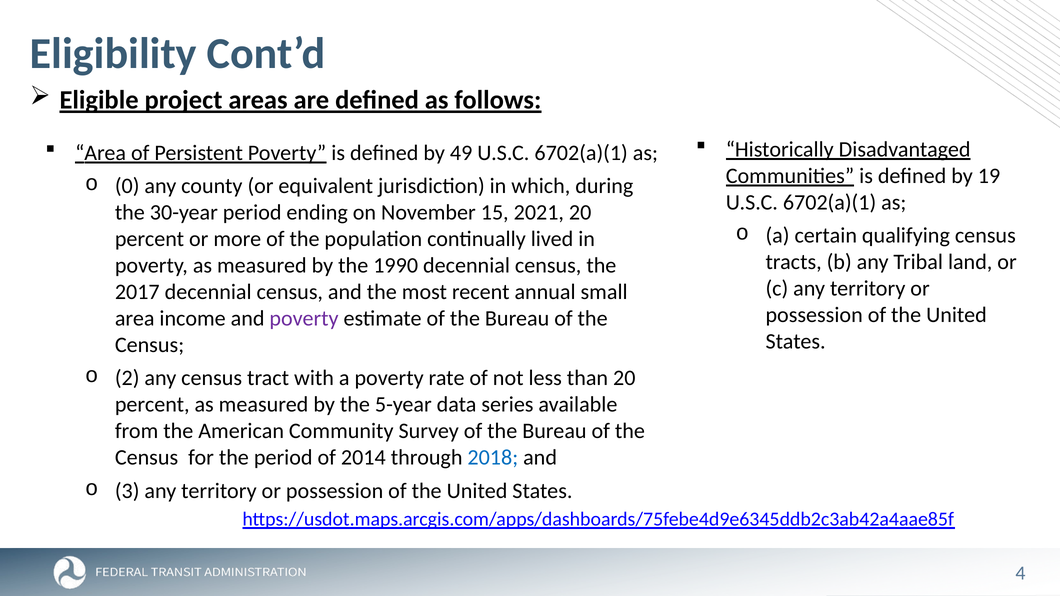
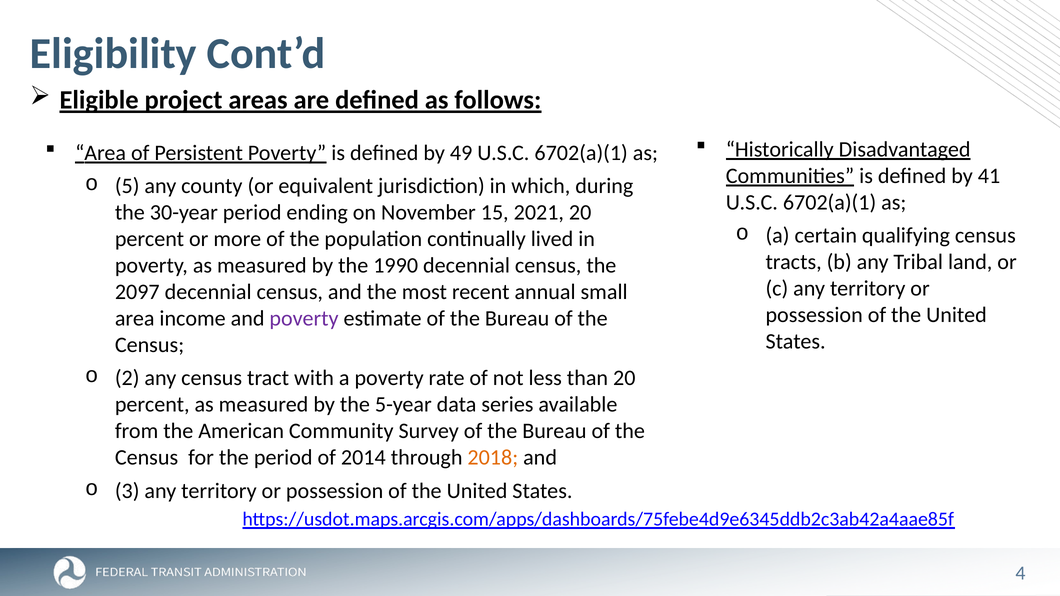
19: 19 -> 41
0: 0 -> 5
2017: 2017 -> 2097
2018 colour: blue -> orange
